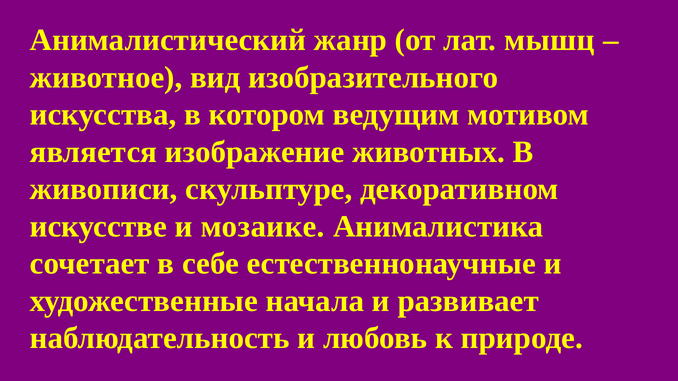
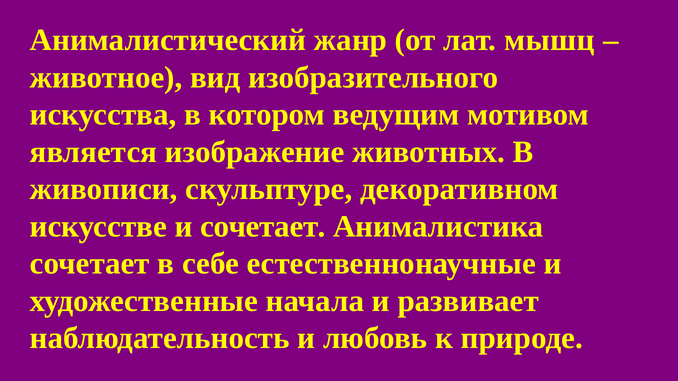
и мозаике: мозаике -> сочетает
